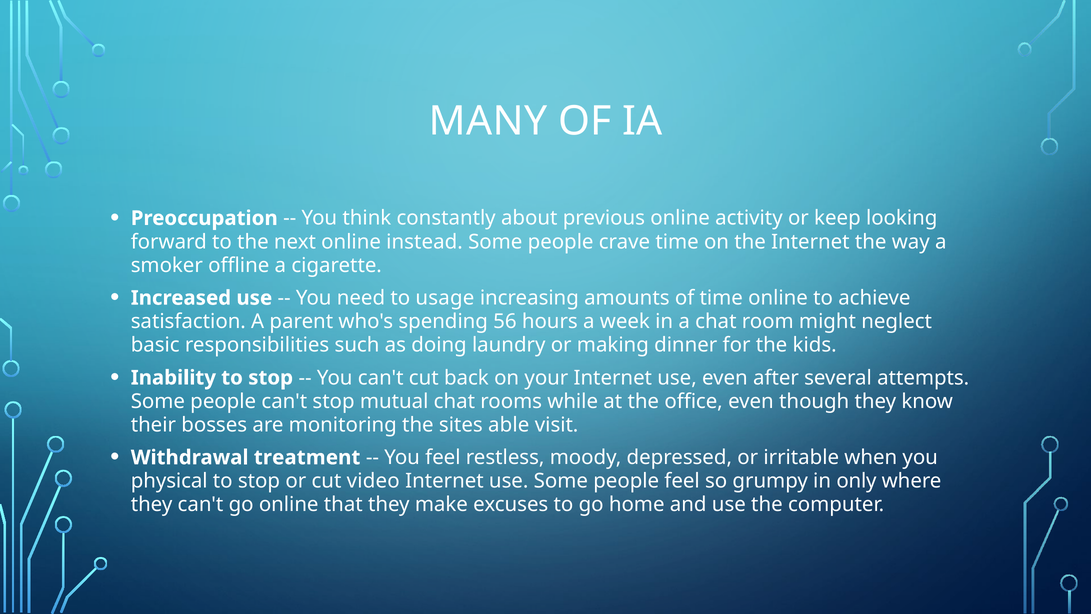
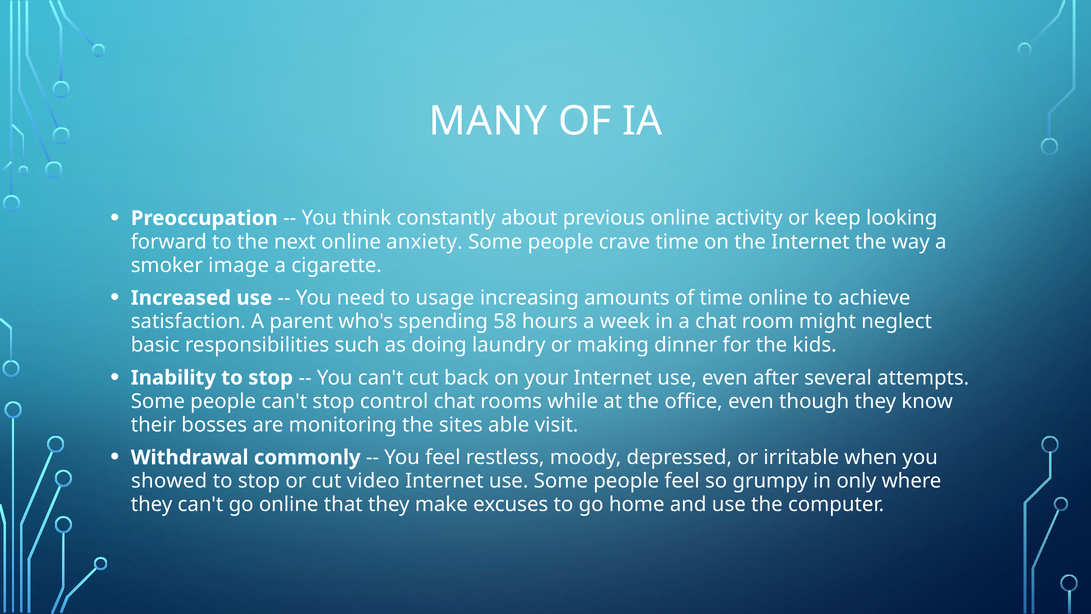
instead: instead -> anxiety
offline: offline -> image
56: 56 -> 58
mutual: mutual -> control
treatment: treatment -> commonly
physical: physical -> showed
